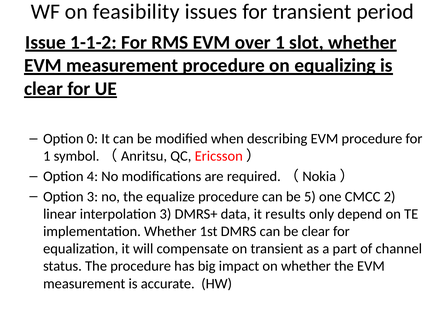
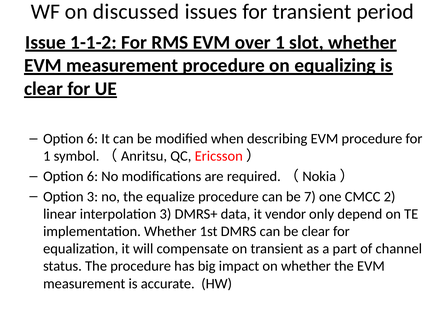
feasibility: feasibility -> discussed
0 at (92, 139): 0 -> 6
4 at (92, 177): 4 -> 6
5: 5 -> 7
results: results -> vendor
